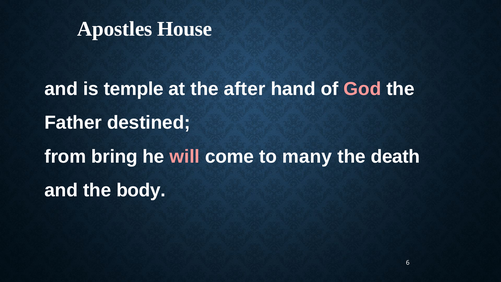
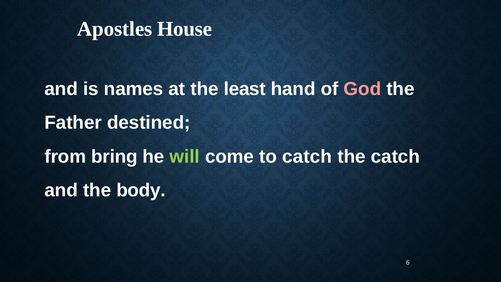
temple: temple -> names
after: after -> least
will colour: pink -> light green
to many: many -> catch
the death: death -> catch
